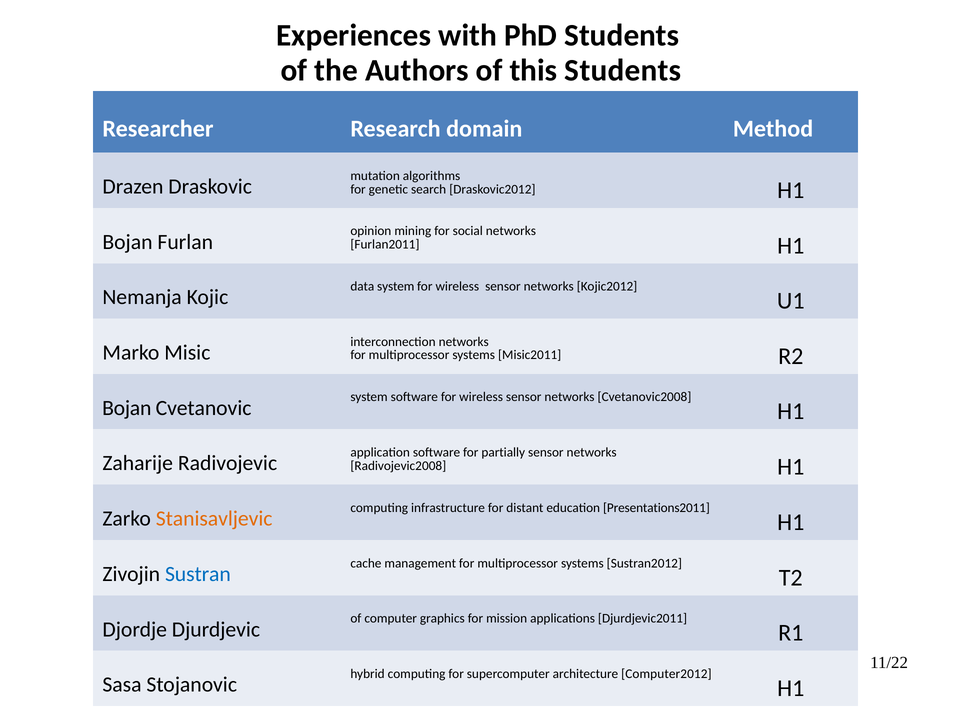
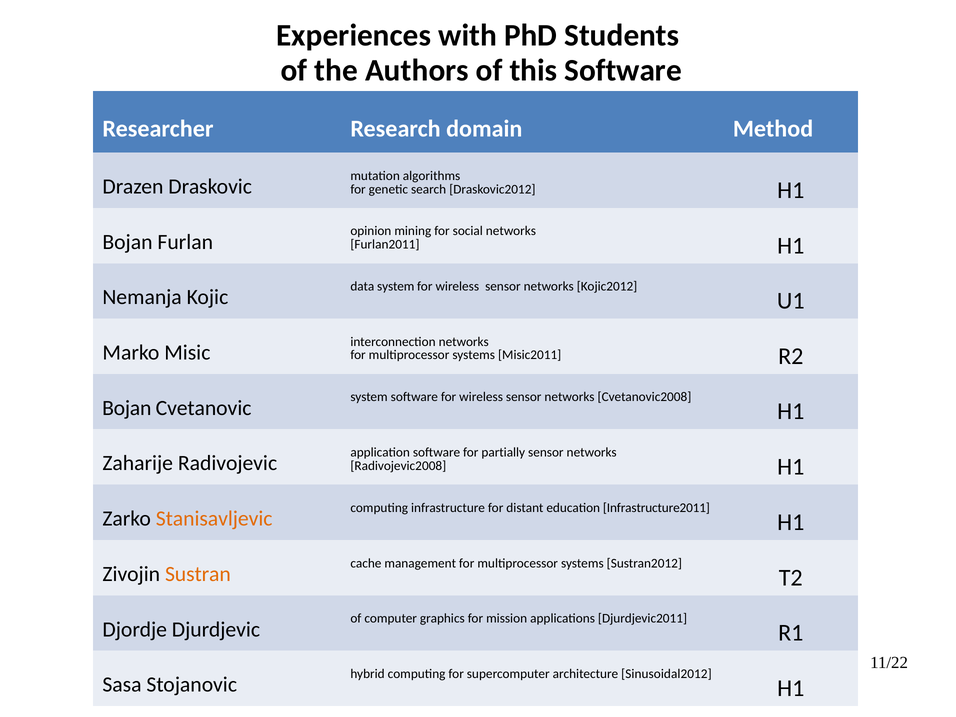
this Students: Students -> Software
Presentations2011: Presentations2011 -> Infrastructure2011
Sustran colour: blue -> orange
Computer2012: Computer2012 -> Sinusoidal2012
